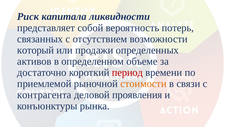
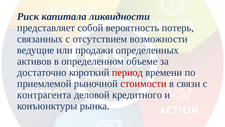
который: который -> ведущие
стоимости colour: orange -> red
проявления: проявления -> кредитного
